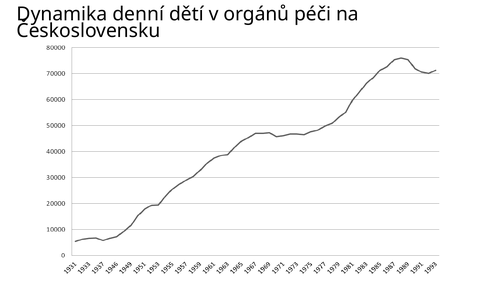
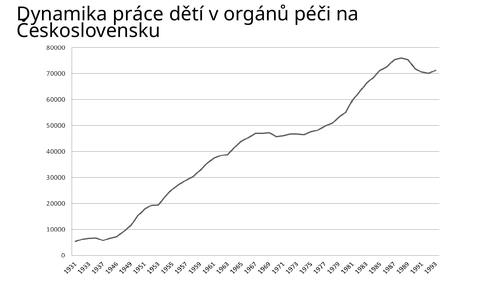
denní: denní -> práce
